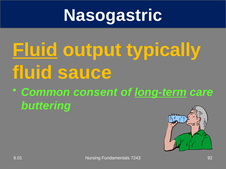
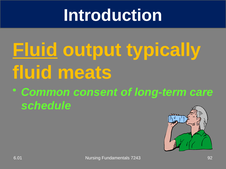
Nasogastric: Nasogastric -> Introduction
sauce: sauce -> meats
long-term underline: present -> none
buttering: buttering -> schedule
